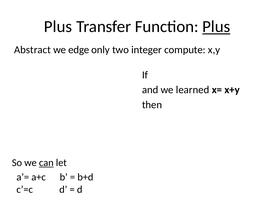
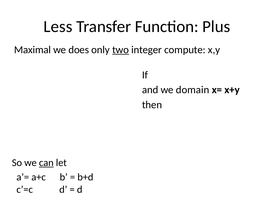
Plus at (58, 27): Plus -> Less
Plus at (216, 27) underline: present -> none
Abstract: Abstract -> Maximal
edge: edge -> does
two underline: none -> present
learned: learned -> domain
